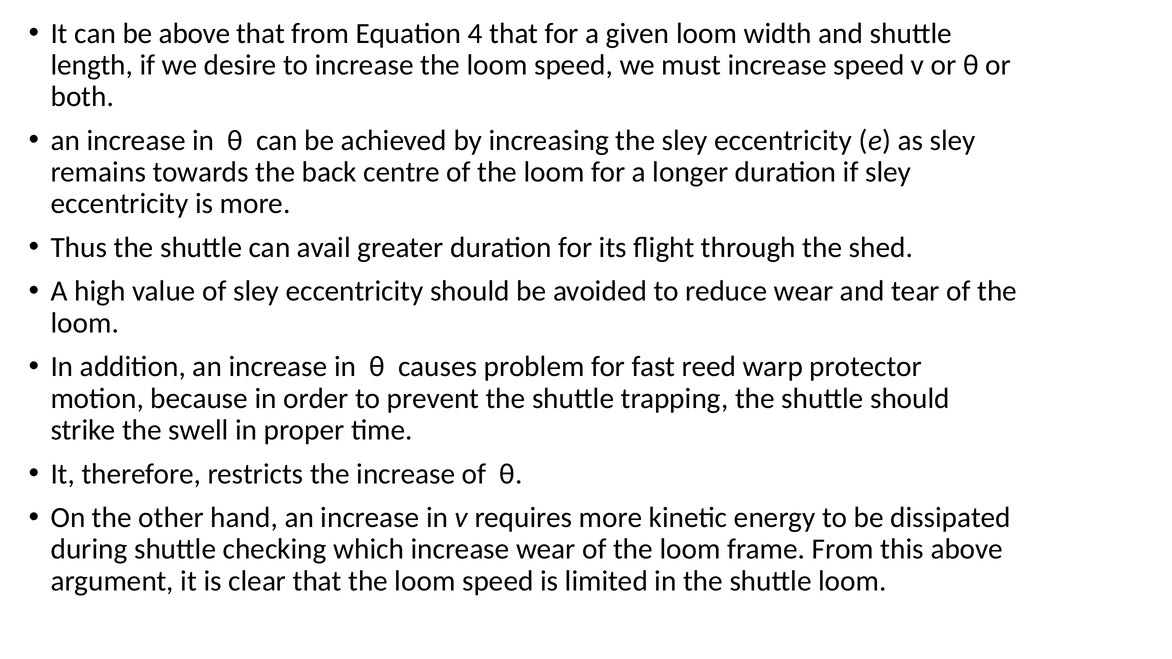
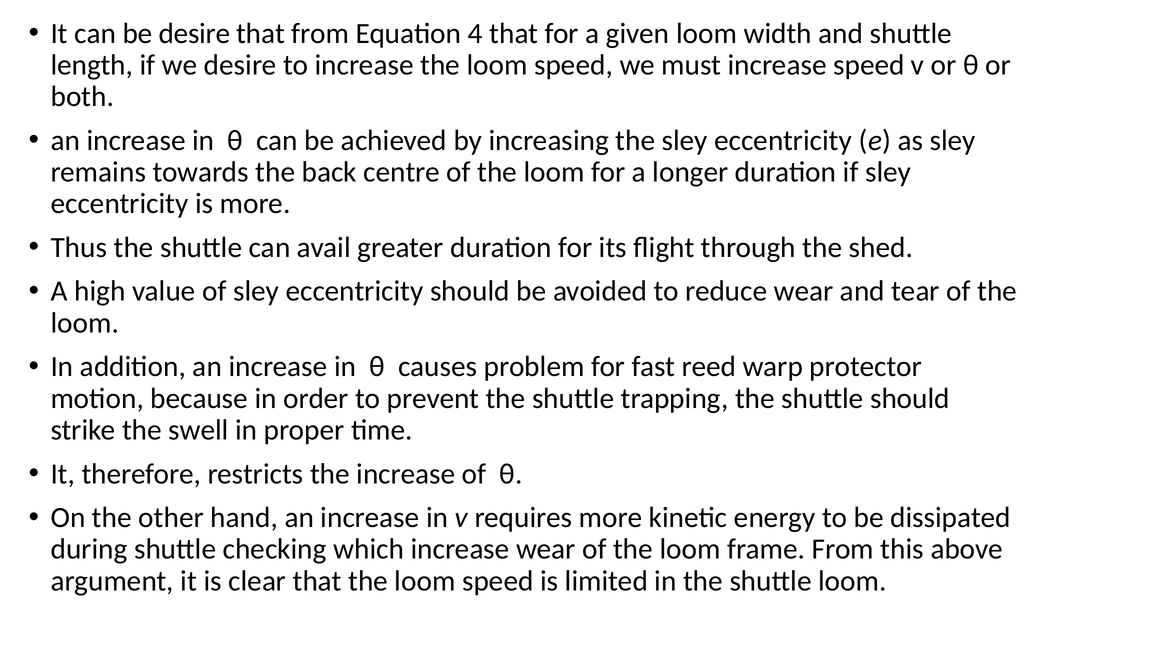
be above: above -> desire
